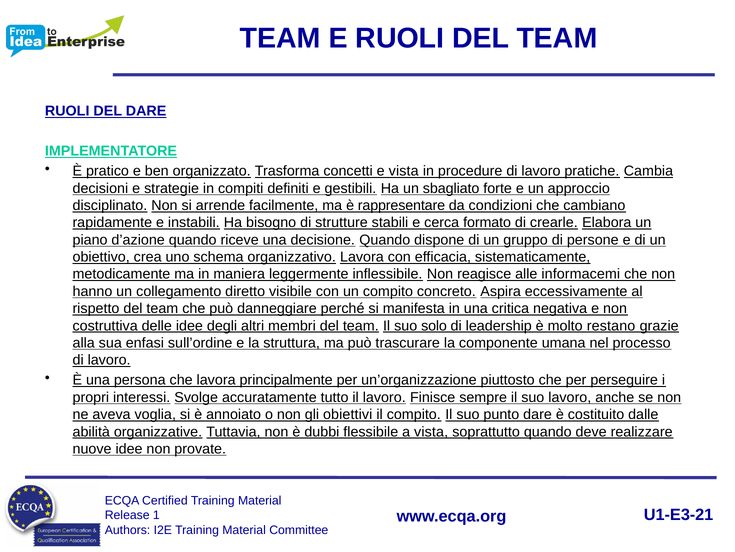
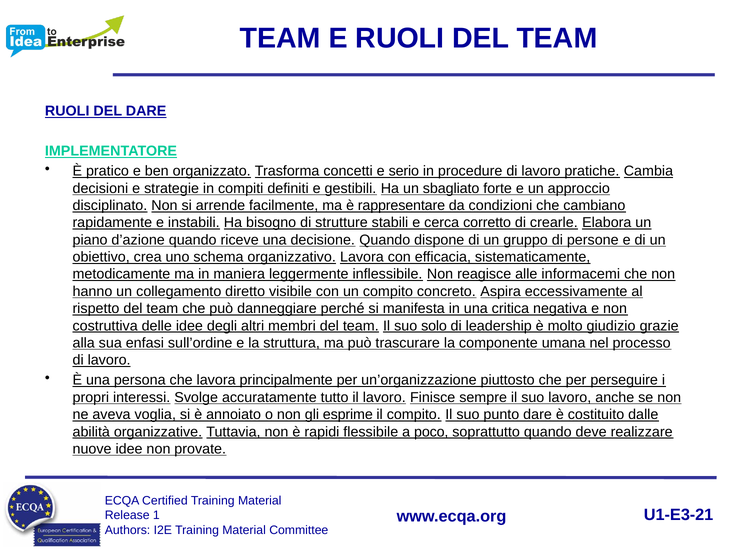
e vista: vista -> serio
formato: formato -> corretto
restano: restano -> giudizio
obiettivi: obiettivi -> esprime
dubbi: dubbi -> rapidi
a vista: vista -> poco
